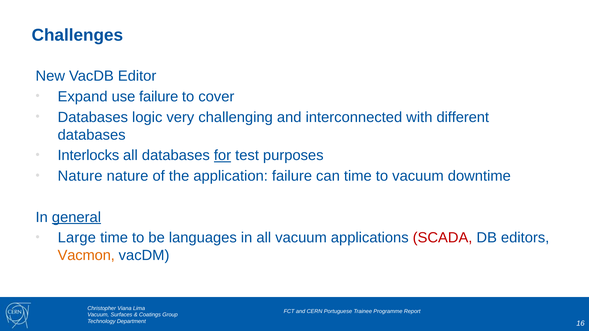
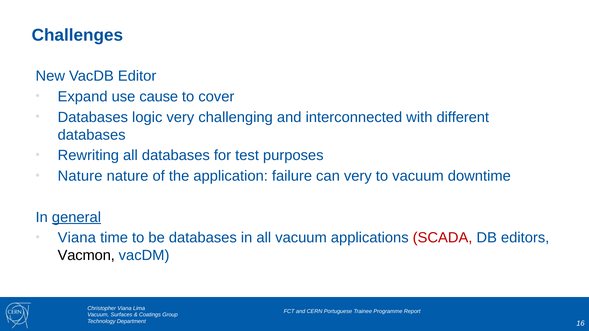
use failure: failure -> cause
Interlocks: Interlocks -> Rewriting
for underline: present -> none
can time: time -> very
Large at (77, 238): Large -> Viana
be languages: languages -> databases
Vacmon colour: orange -> black
